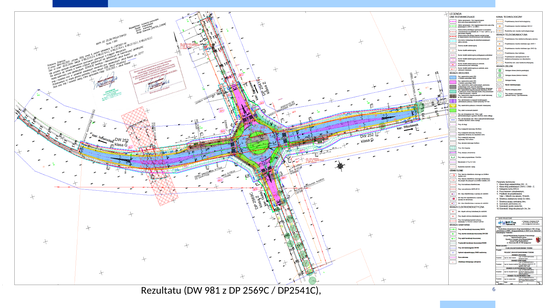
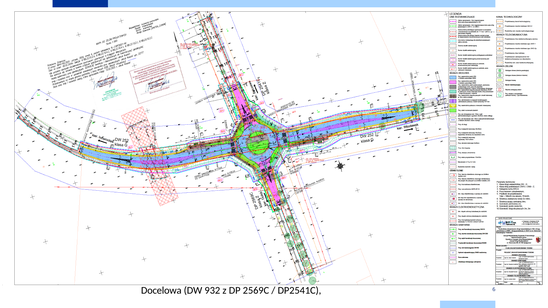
Rezultatu: Rezultatu -> Docelowa
981: 981 -> 932
